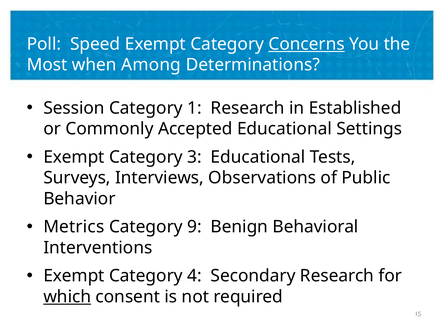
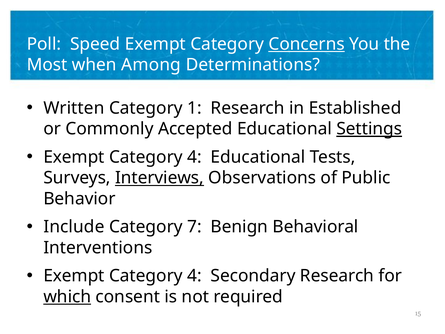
Session: Session -> Written
Settings underline: none -> present
3 at (194, 157): 3 -> 4
Interviews underline: none -> present
Metrics: Metrics -> Include
9: 9 -> 7
